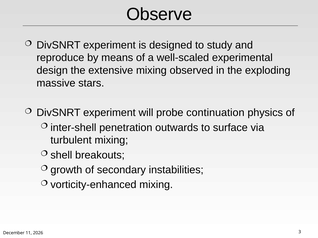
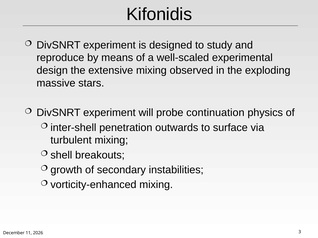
Observe: Observe -> Kifonidis
